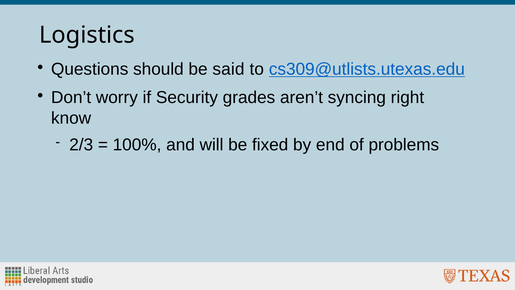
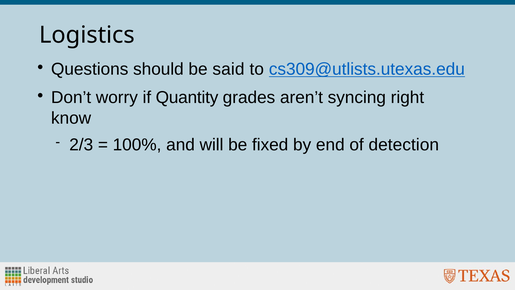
Security: Security -> Quantity
problems: problems -> detection
